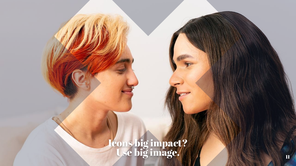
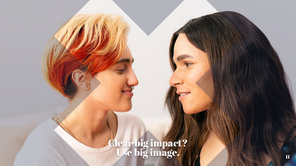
Icons: Icons -> Clear
